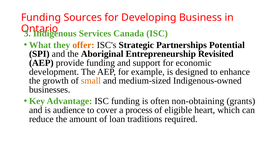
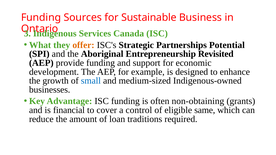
Developing: Developing -> Sustainable
small colour: orange -> blue
audience: audience -> financial
process: process -> control
heart: heart -> same
